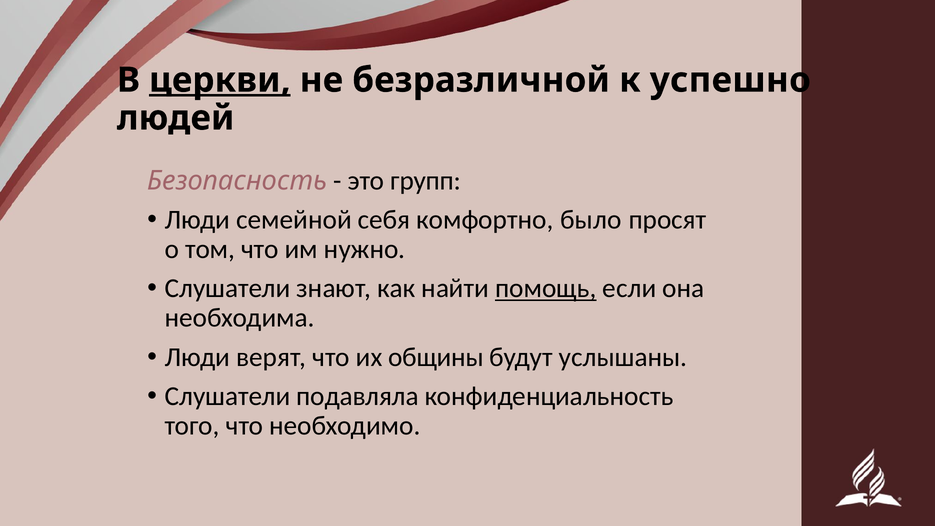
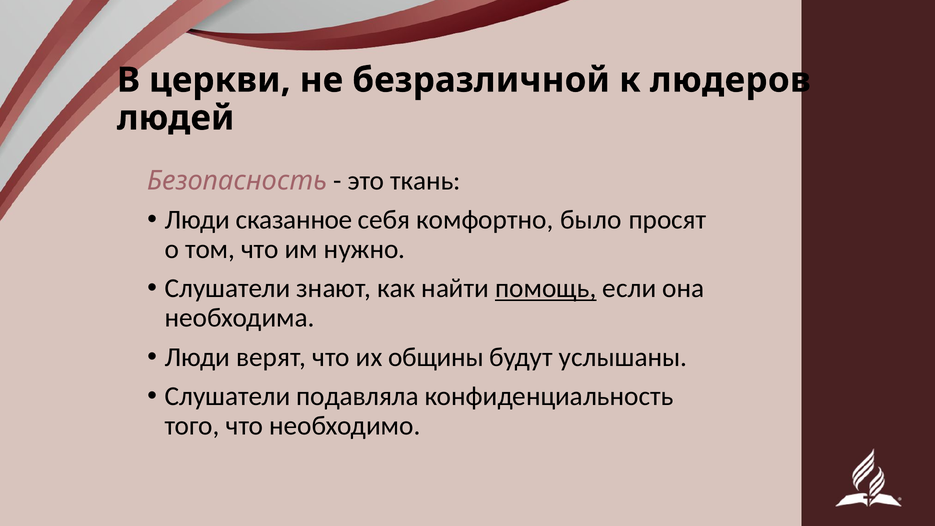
церкви underline: present -> none
успешно: успешно -> людеров
групп: групп -> ткань
семейной: семейной -> сказанное
